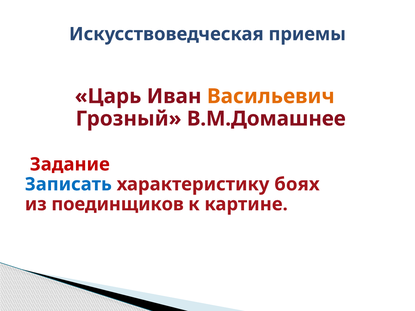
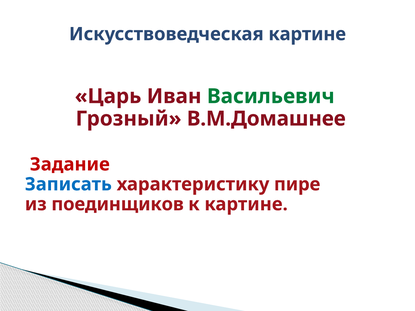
Искусствоведческая приемы: приемы -> картине
Васильевич colour: orange -> green
боях: боях -> пире
